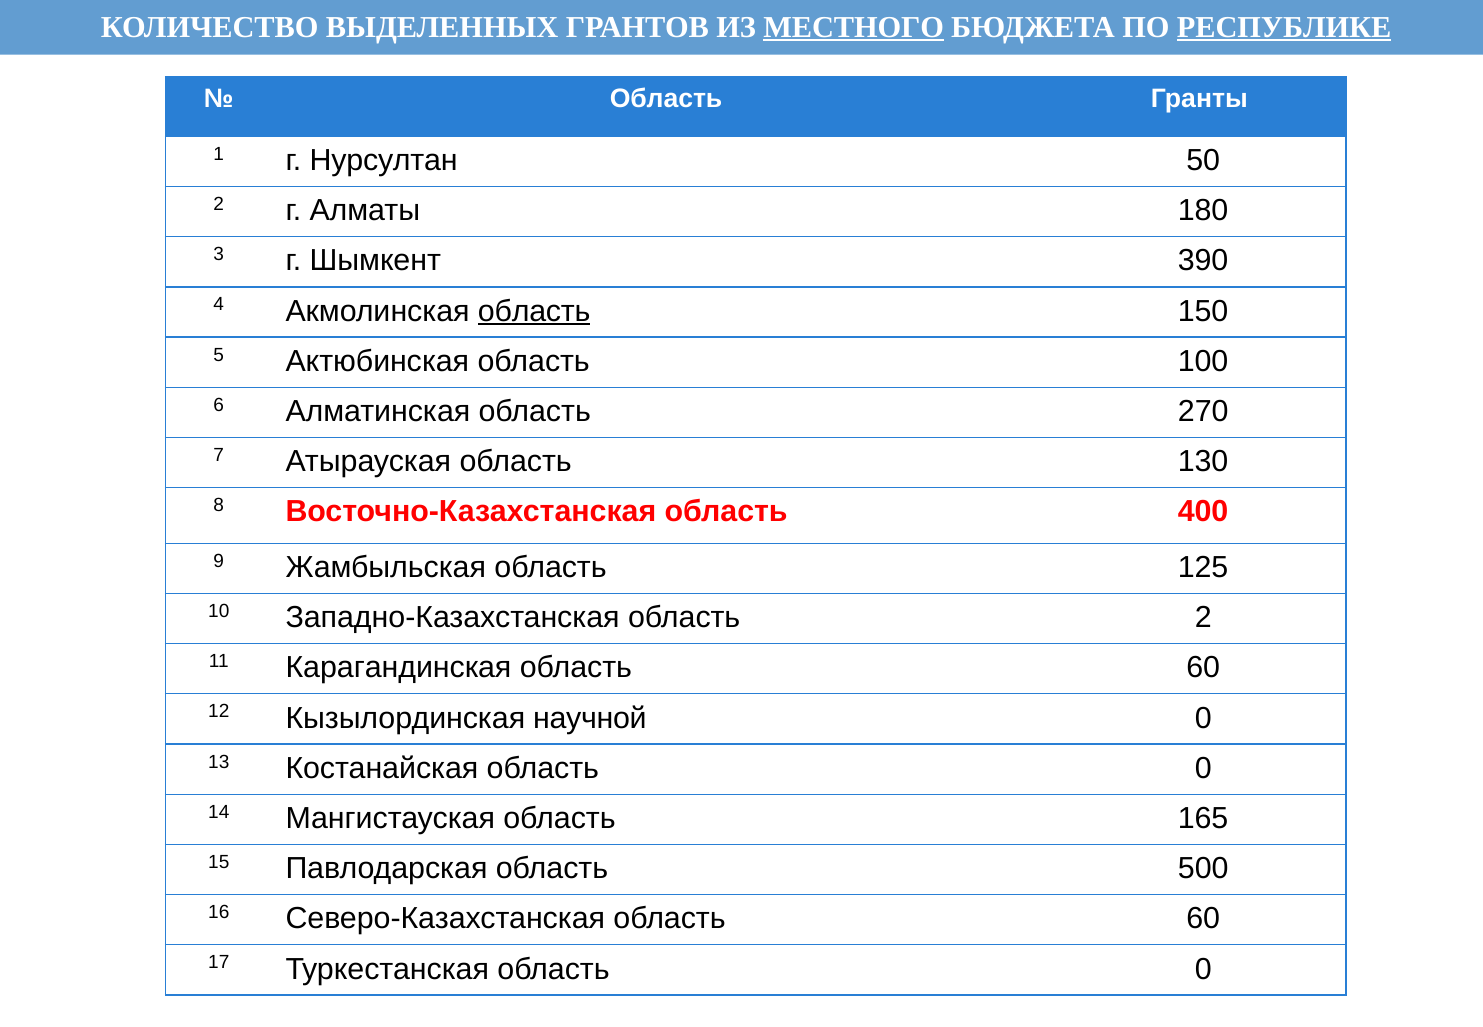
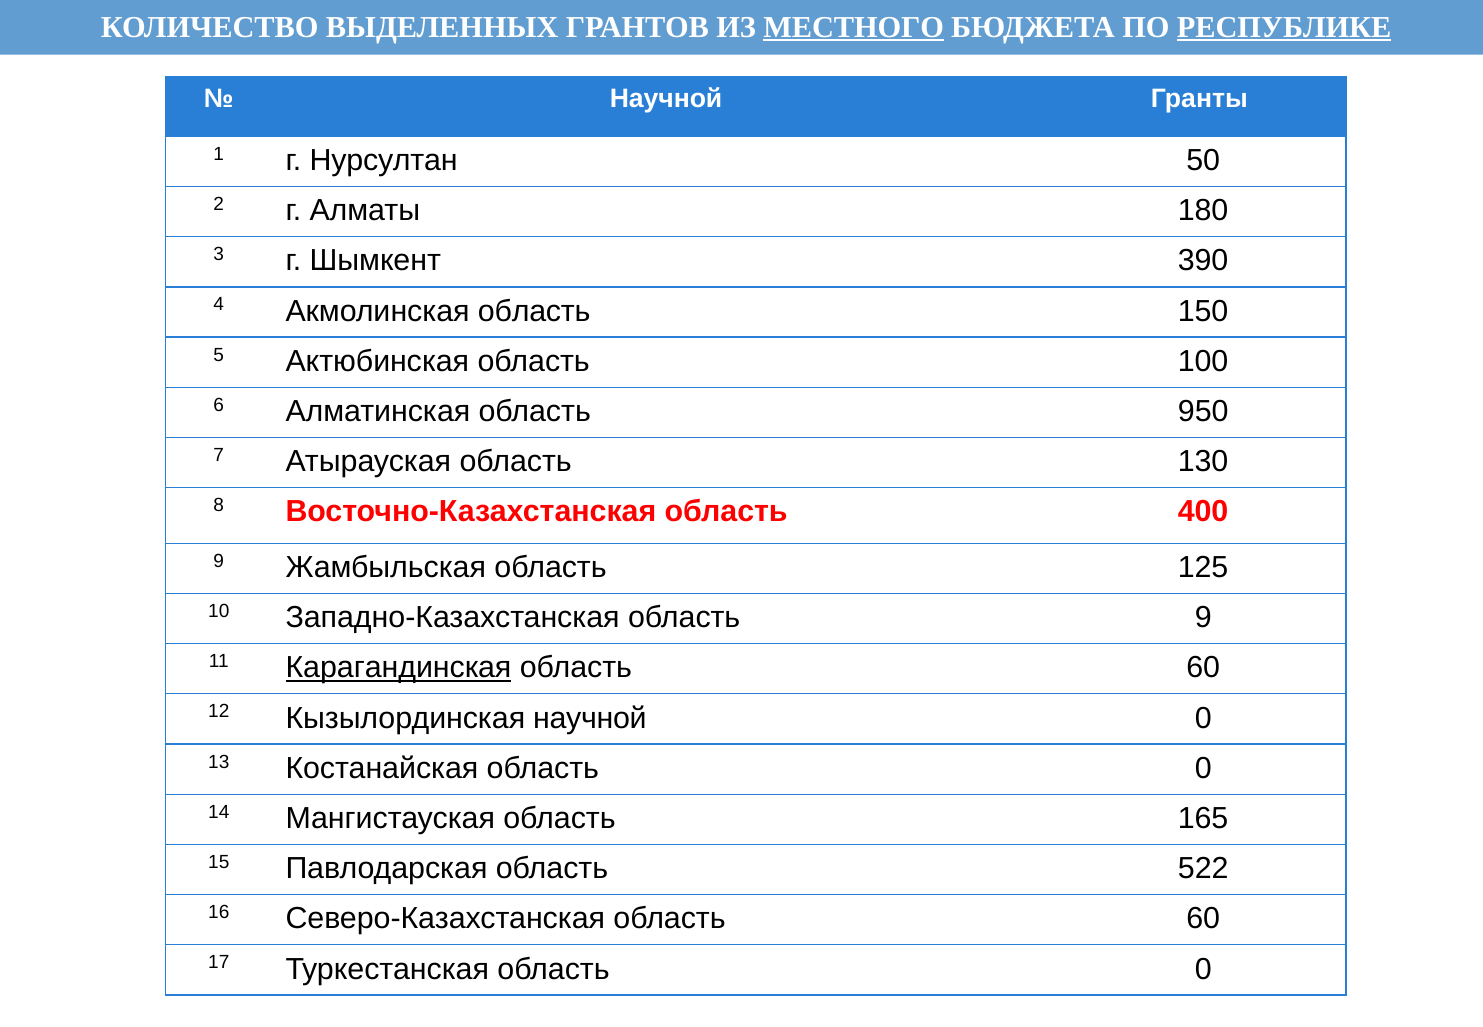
Область at (666, 99): Область -> Научной
область at (534, 311) underline: present -> none
270: 270 -> 950
область 2: 2 -> 9
Карагандинская underline: none -> present
500: 500 -> 522
